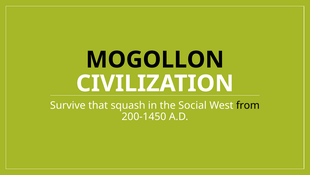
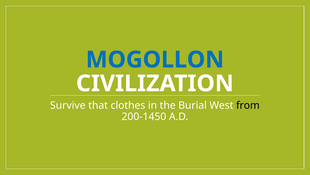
MOGOLLON colour: black -> blue
squash: squash -> clothes
Social: Social -> Burial
